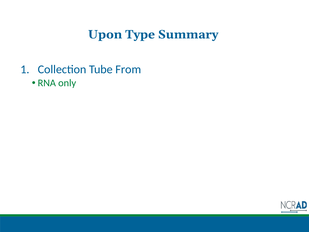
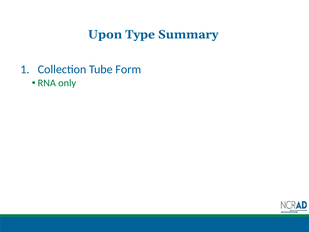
From: From -> Form
